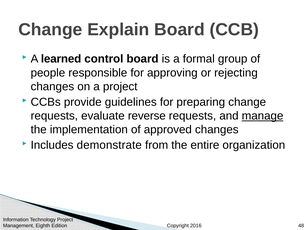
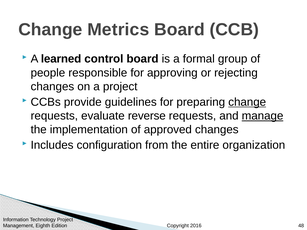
Explain: Explain -> Metrics
change at (247, 102) underline: none -> present
demonstrate: demonstrate -> configuration
